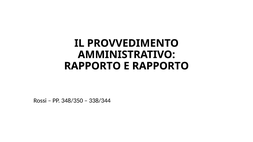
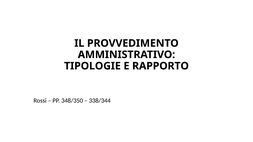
RAPPORTO at (92, 66): RAPPORTO -> TIPOLOGIE
